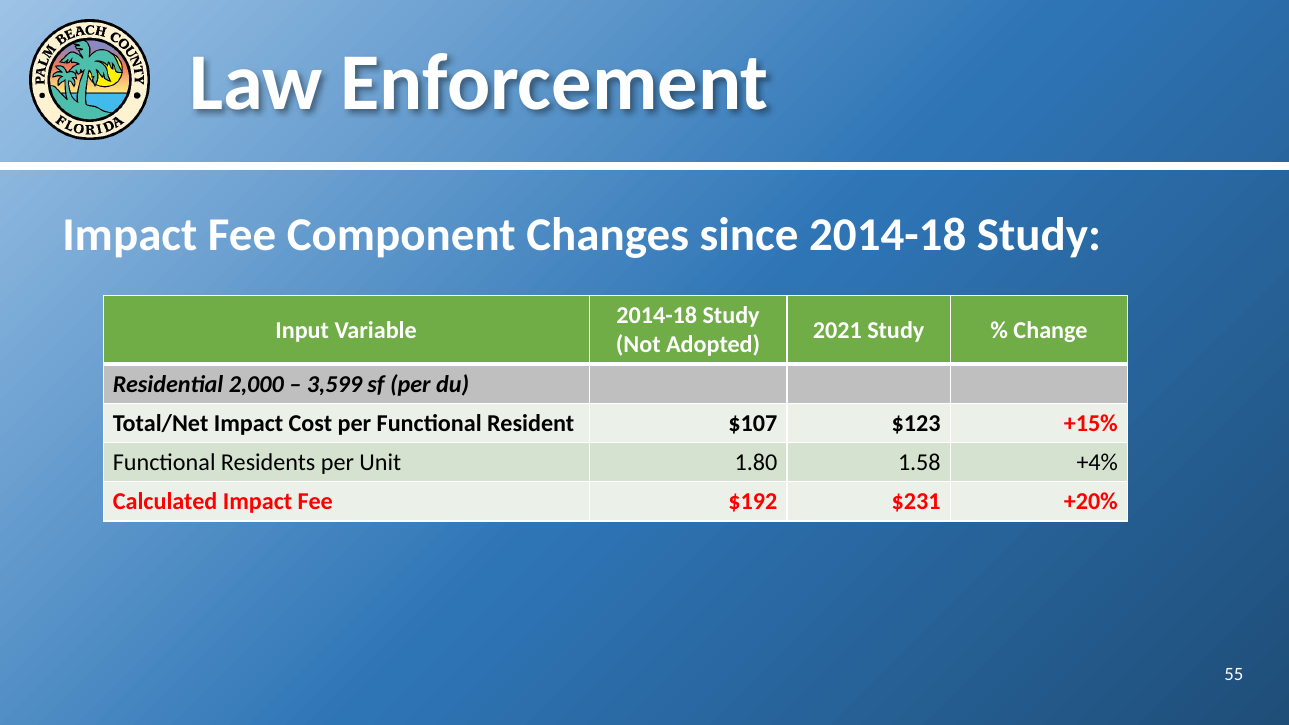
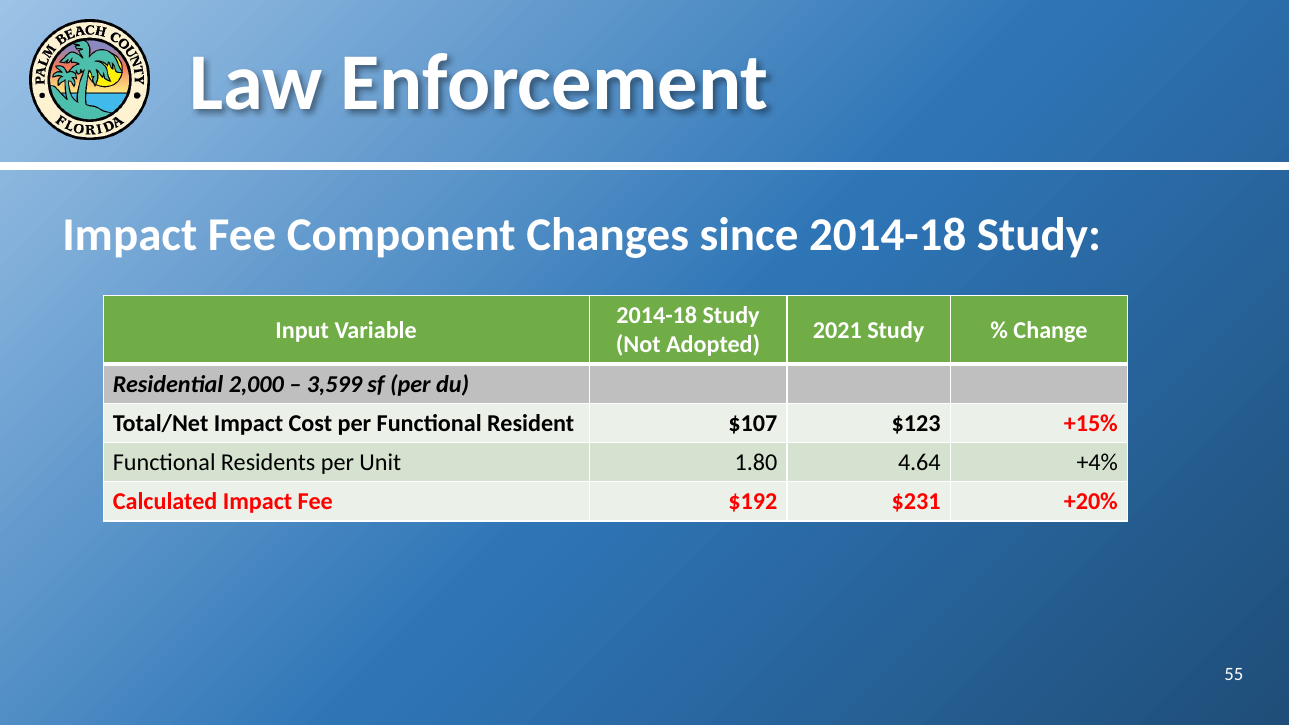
1.58: 1.58 -> 4.64
